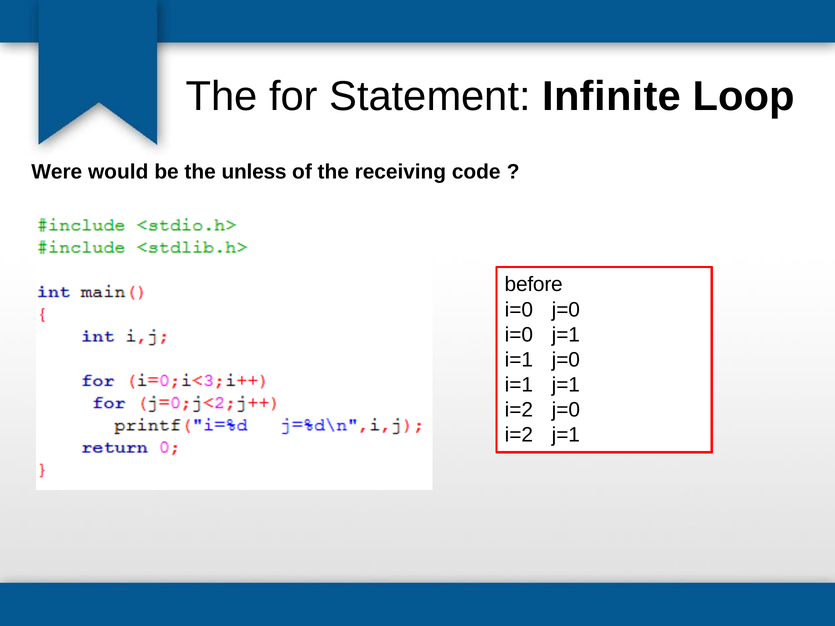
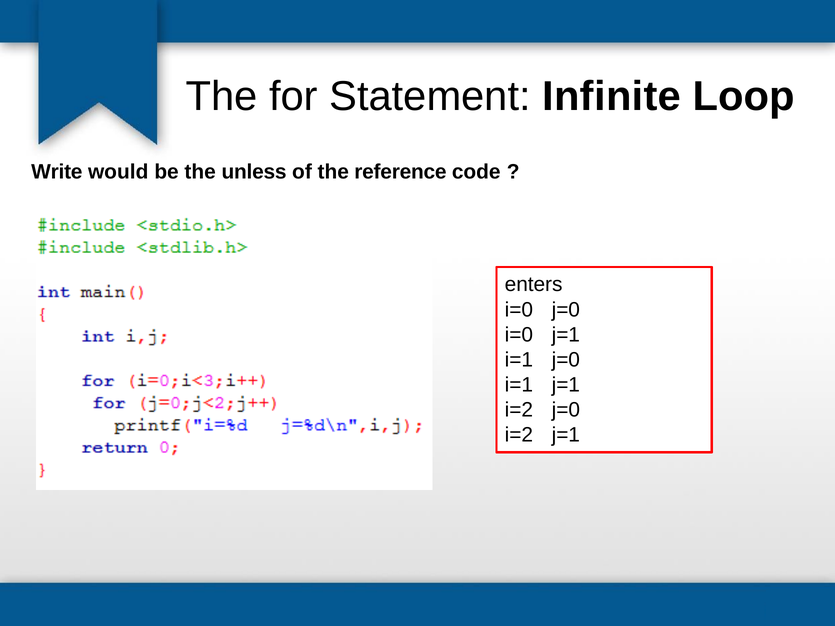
Were: Were -> Write
receiving: receiving -> reference
before: before -> enters
